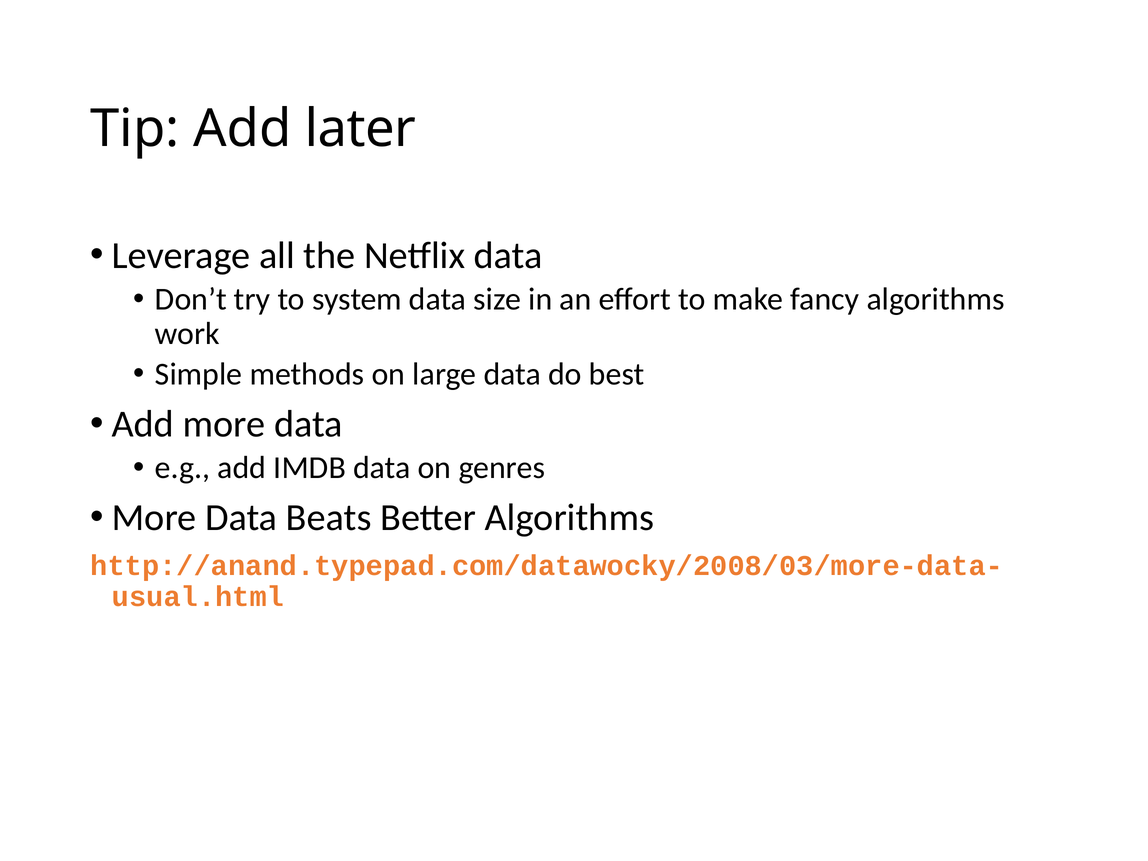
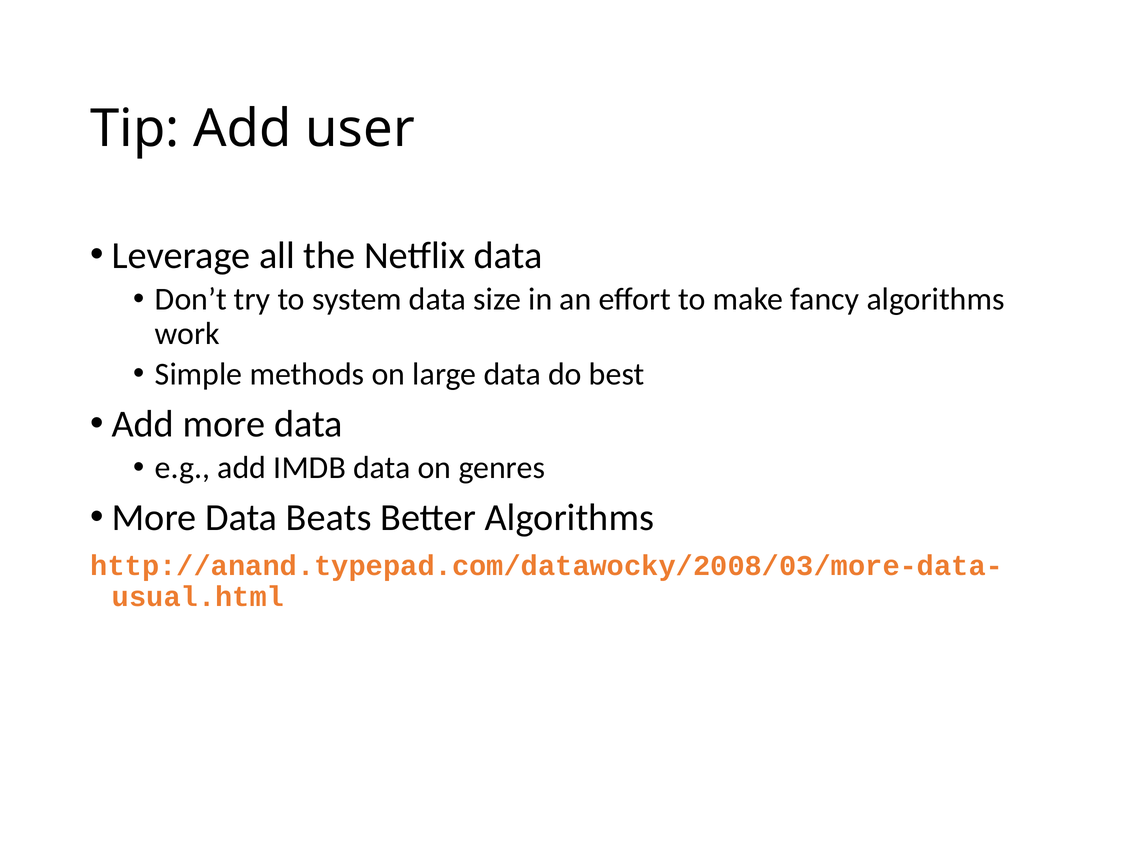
later: later -> user
